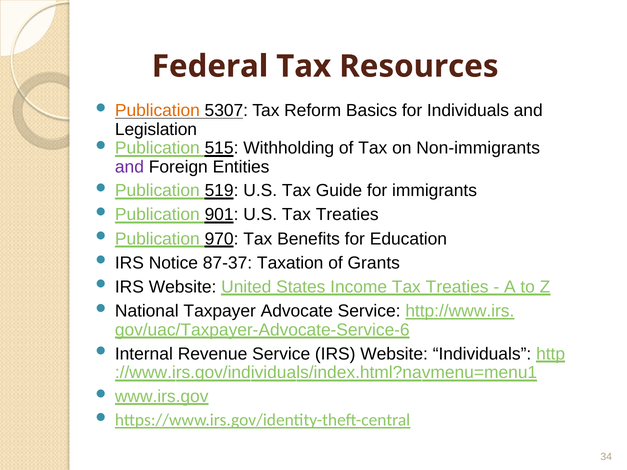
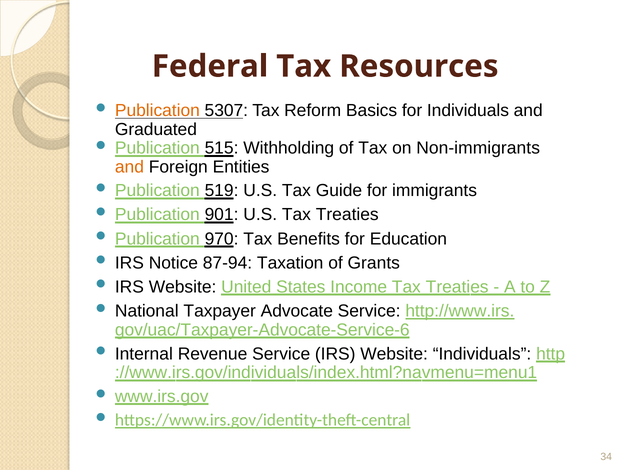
Legislation: Legislation -> Graduated
and at (129, 167) colour: purple -> orange
87-37: 87-37 -> 87-94
